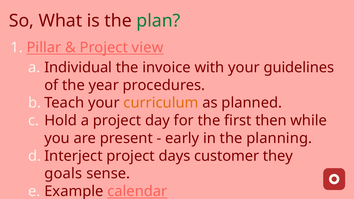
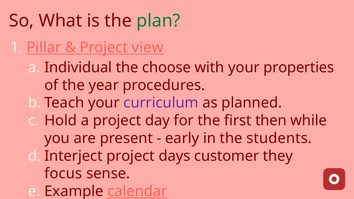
invoice: invoice -> choose
guidelines: guidelines -> properties
curriculum colour: orange -> purple
planning: planning -> students
goals: goals -> focus
